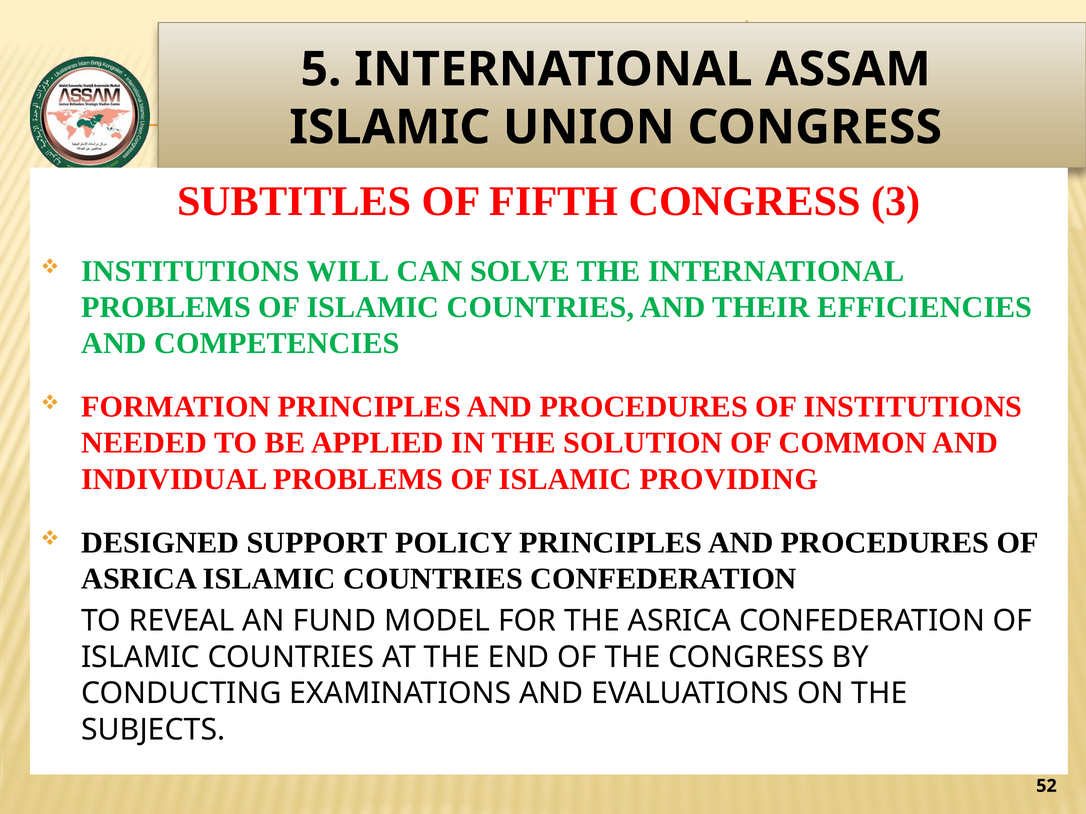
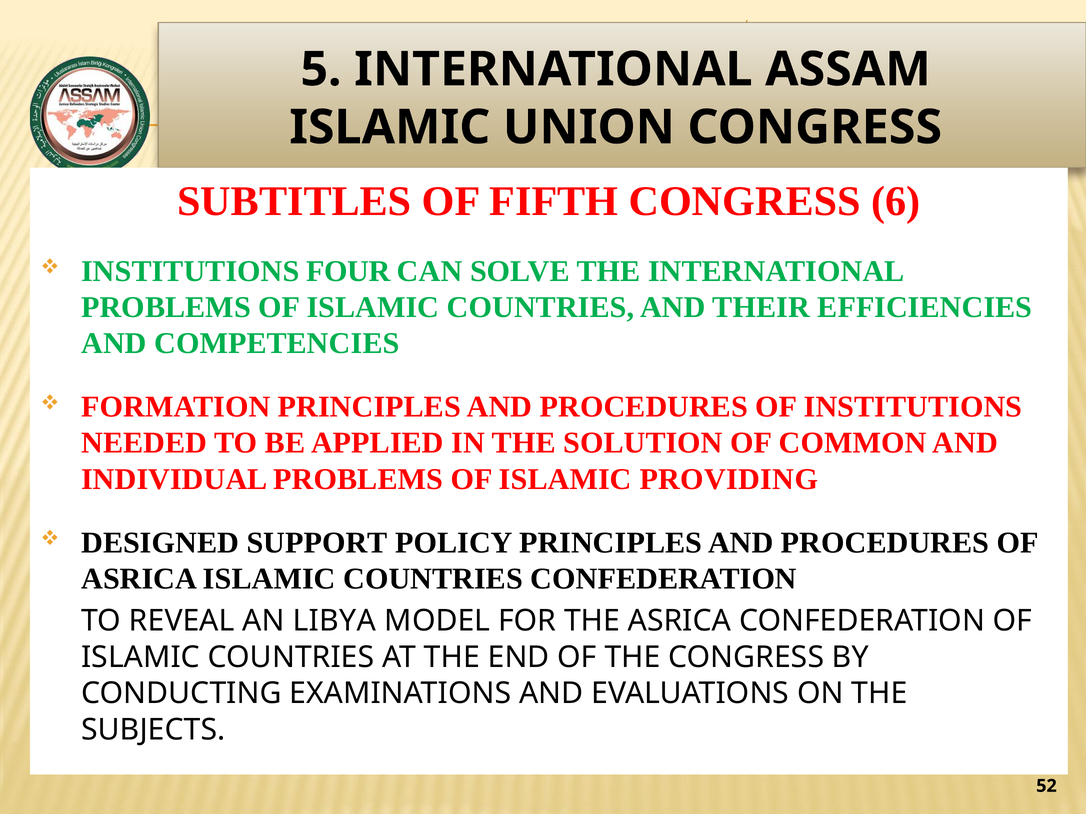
3: 3 -> 6
WILL: WILL -> FOUR
FUND: FUND -> LIBYA
